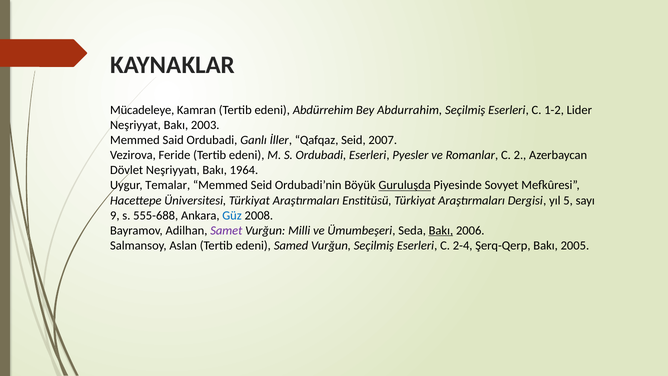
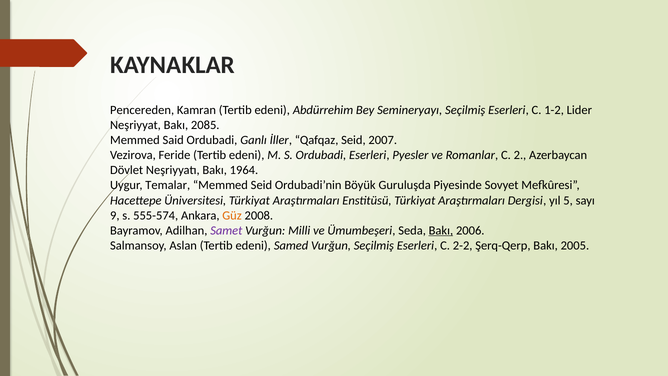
Mücadeleye: Mücadeleye -> Pencereden
Abdurrahim: Abdurrahim -> Semineryayı
2003: 2003 -> 2085
Guruluşda underline: present -> none
555-688: 555-688 -> 555-574
Güz colour: blue -> orange
2-4: 2-4 -> 2-2
